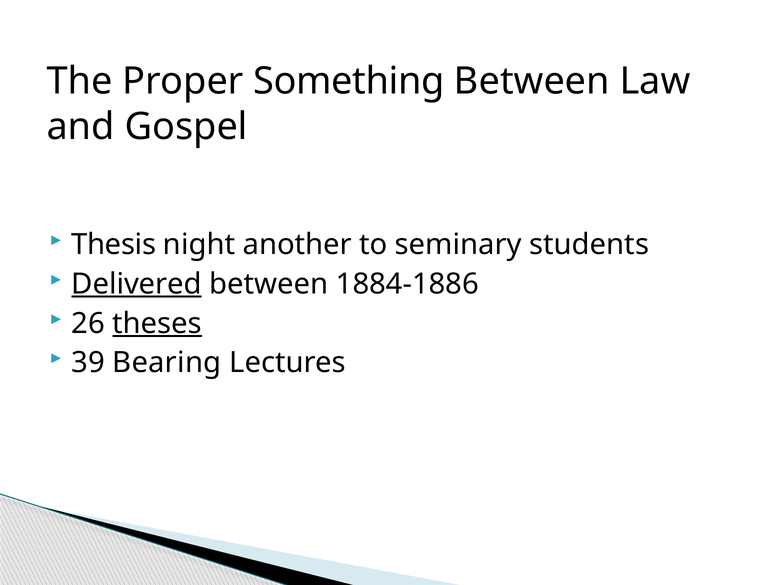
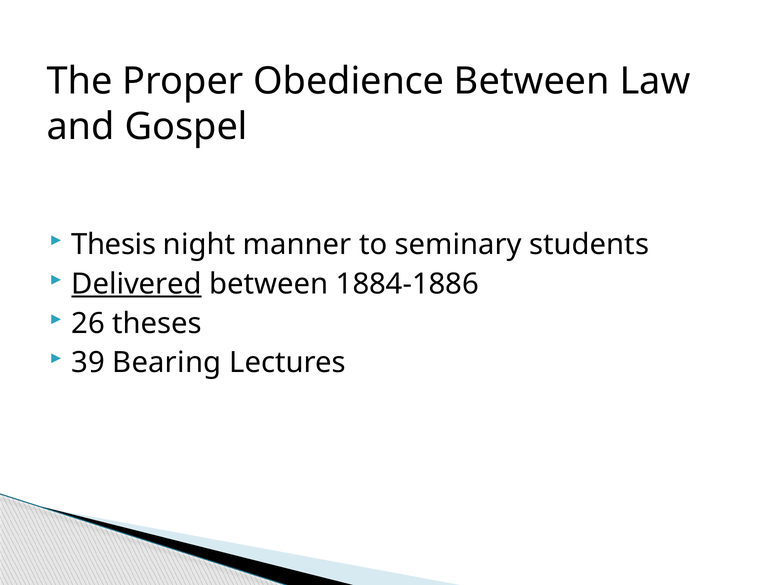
Something: Something -> Obedience
another: another -> manner
theses underline: present -> none
